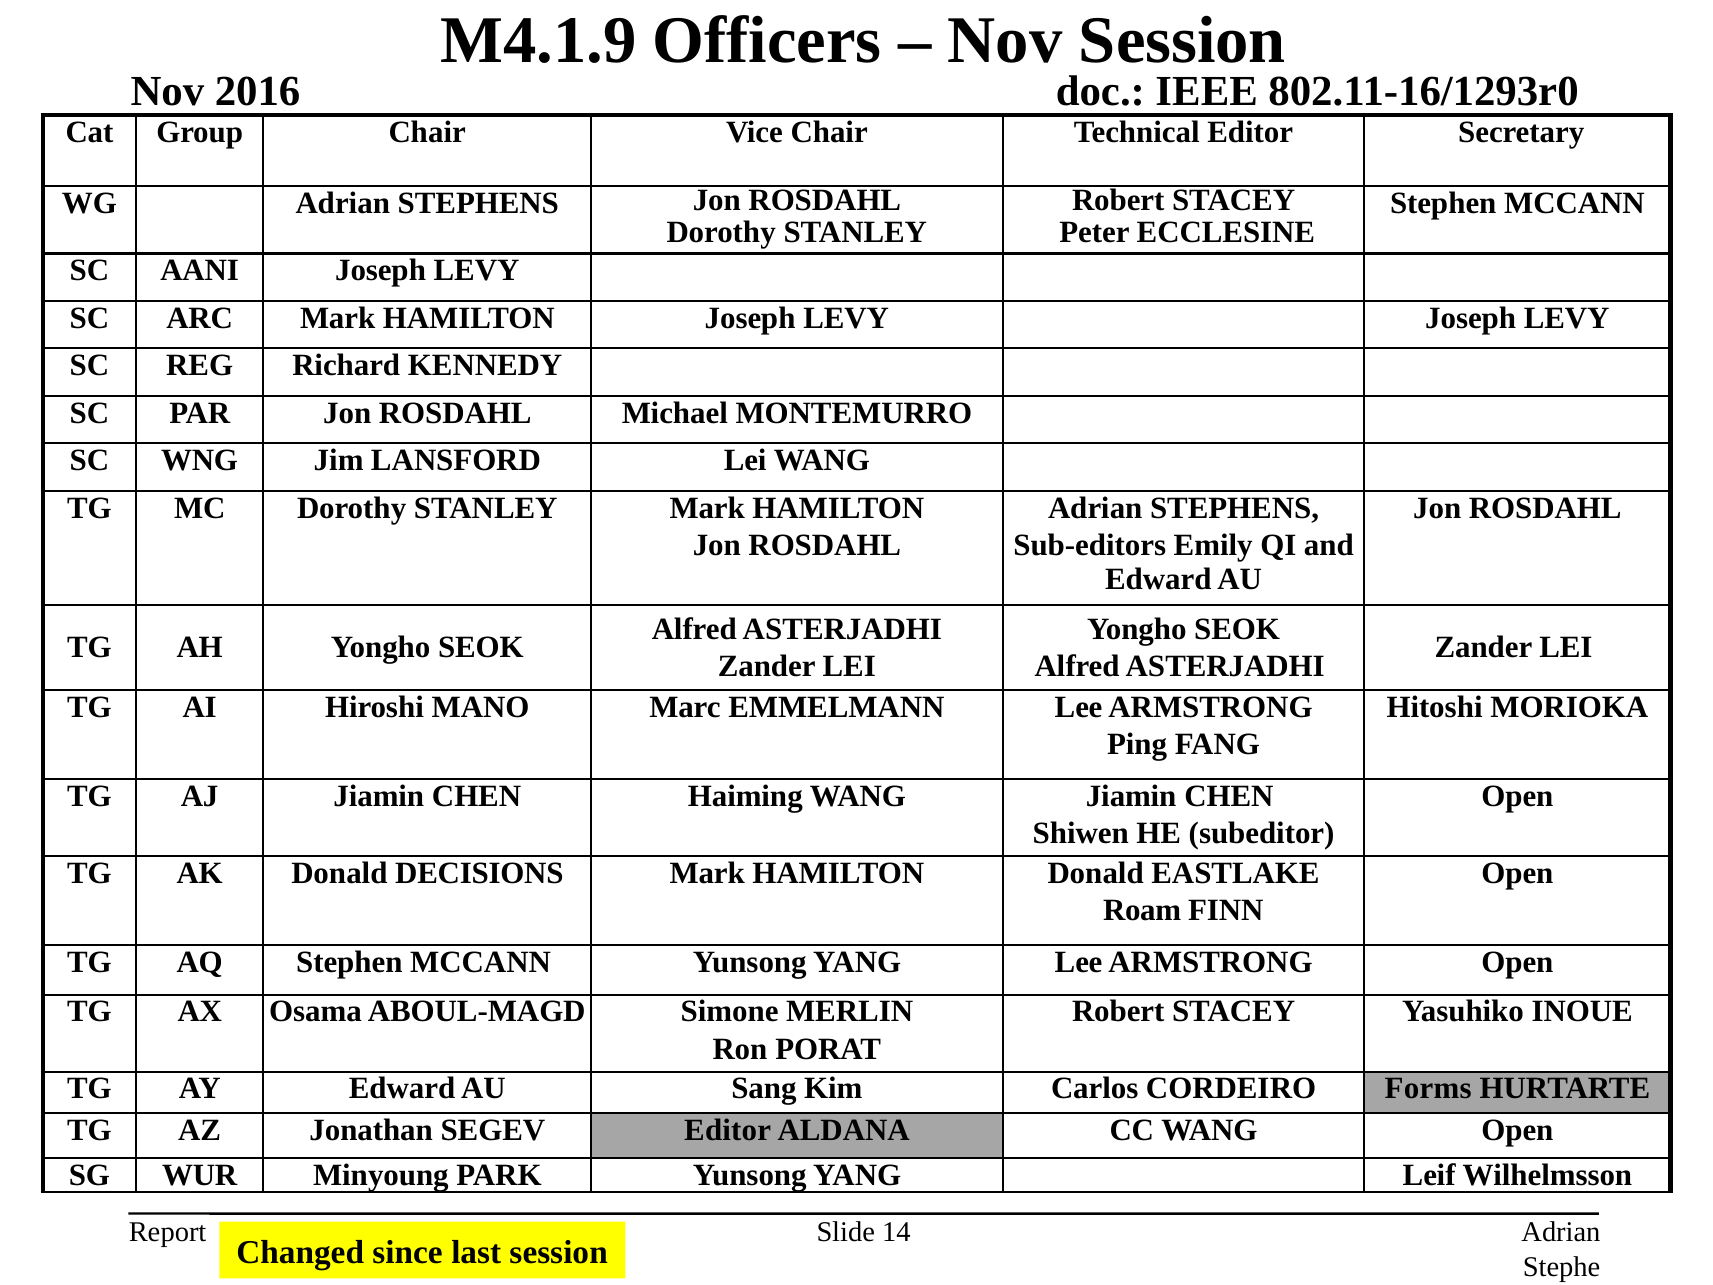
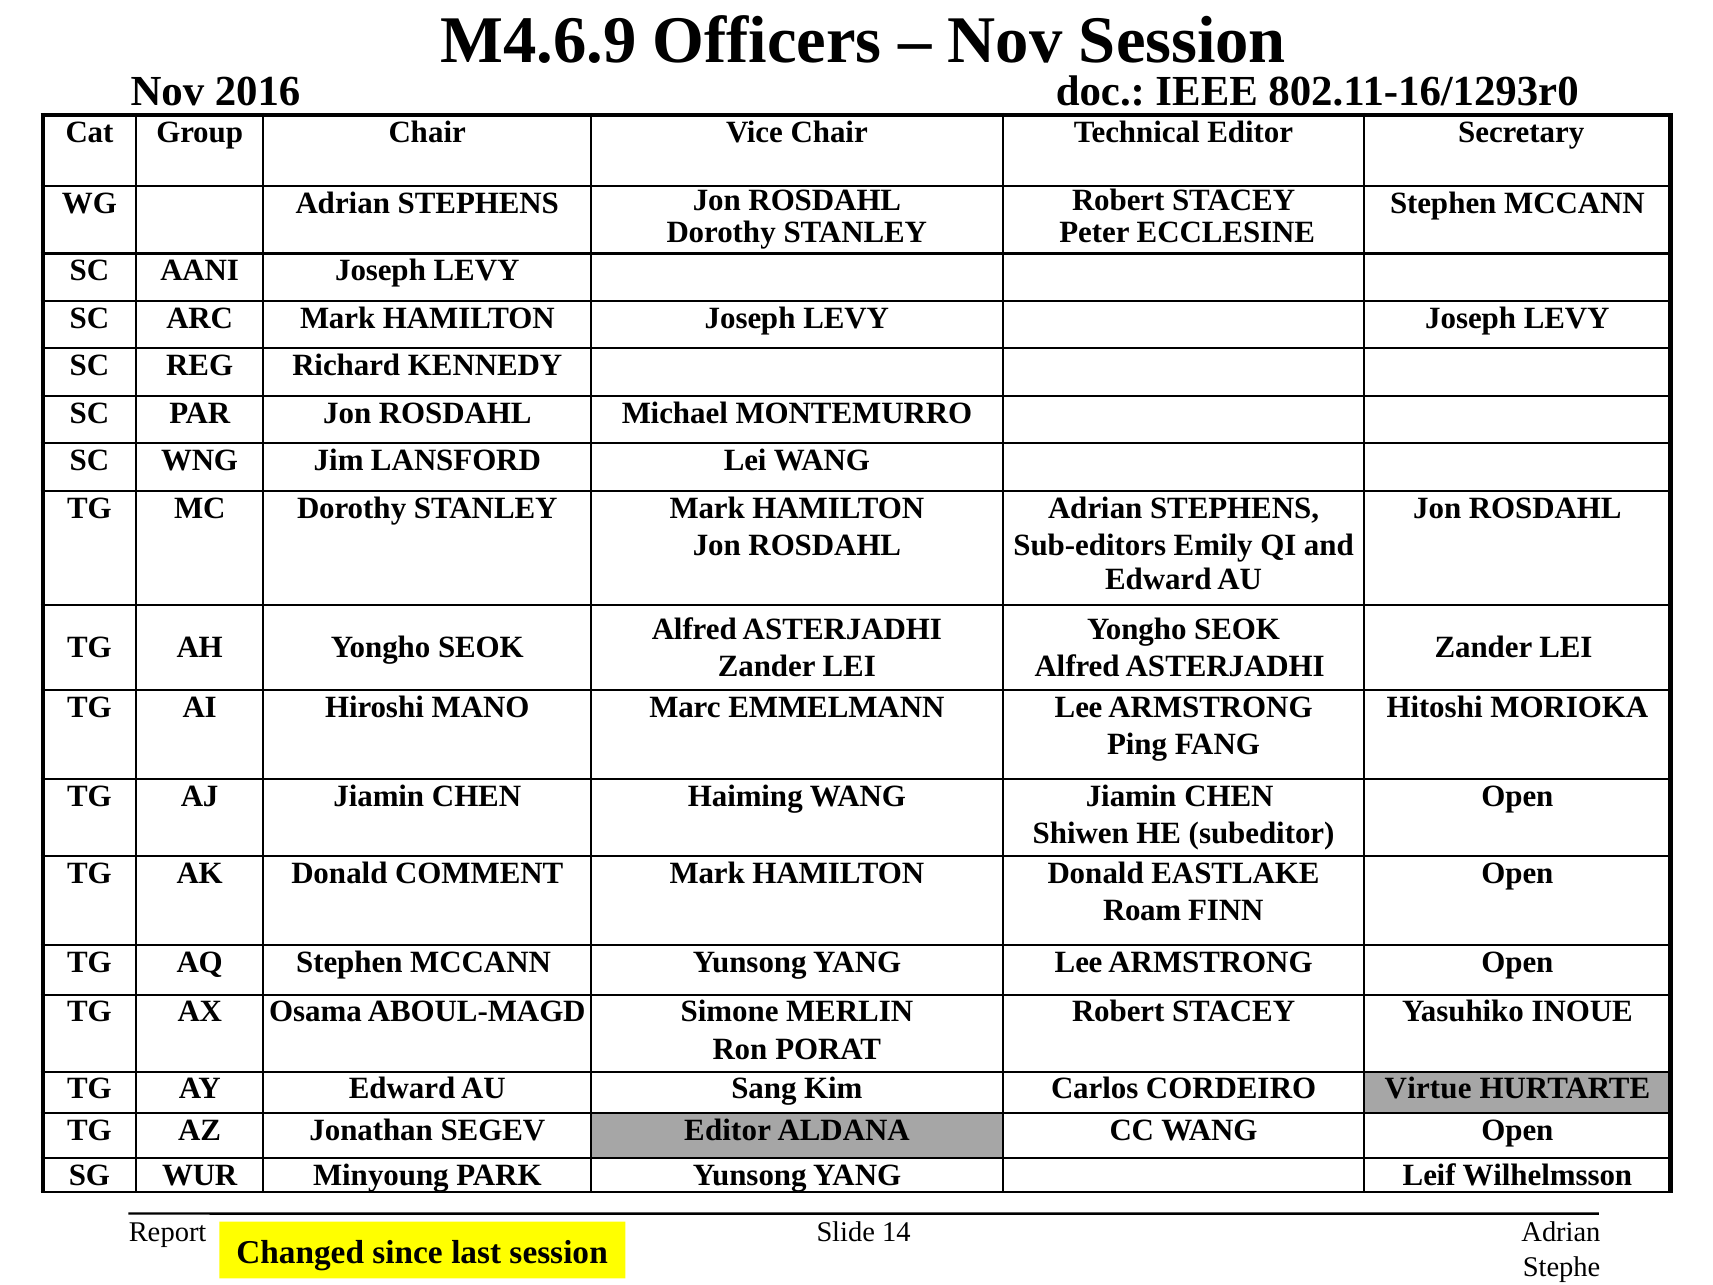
M4.1.9: M4.1.9 -> M4.6.9
DECISIONS: DECISIONS -> COMMENT
Forms: Forms -> Virtue
